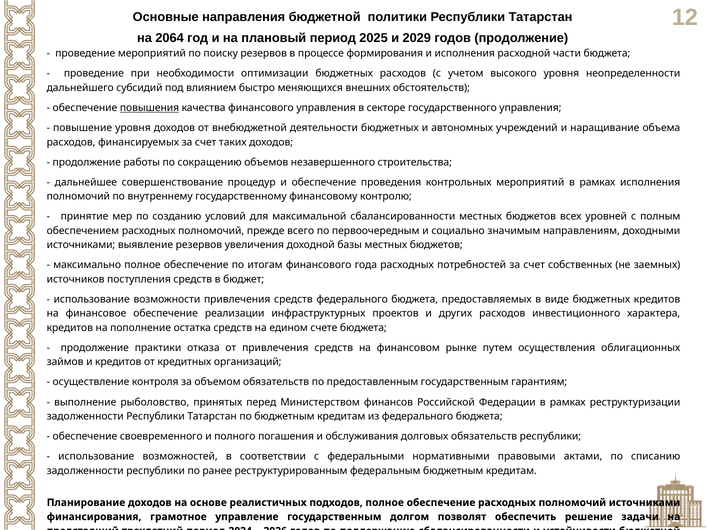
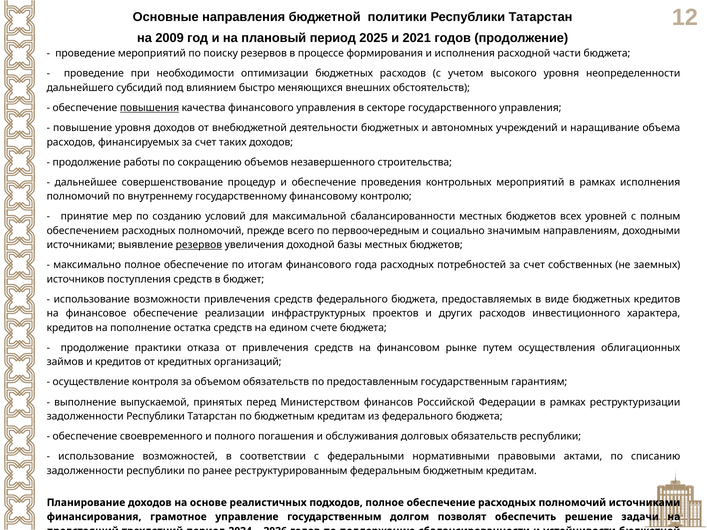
2064: 2064 -> 2009
2029: 2029 -> 2021
резервов at (199, 245) underline: none -> present
рыболовство: рыболовство -> выпускаемой
